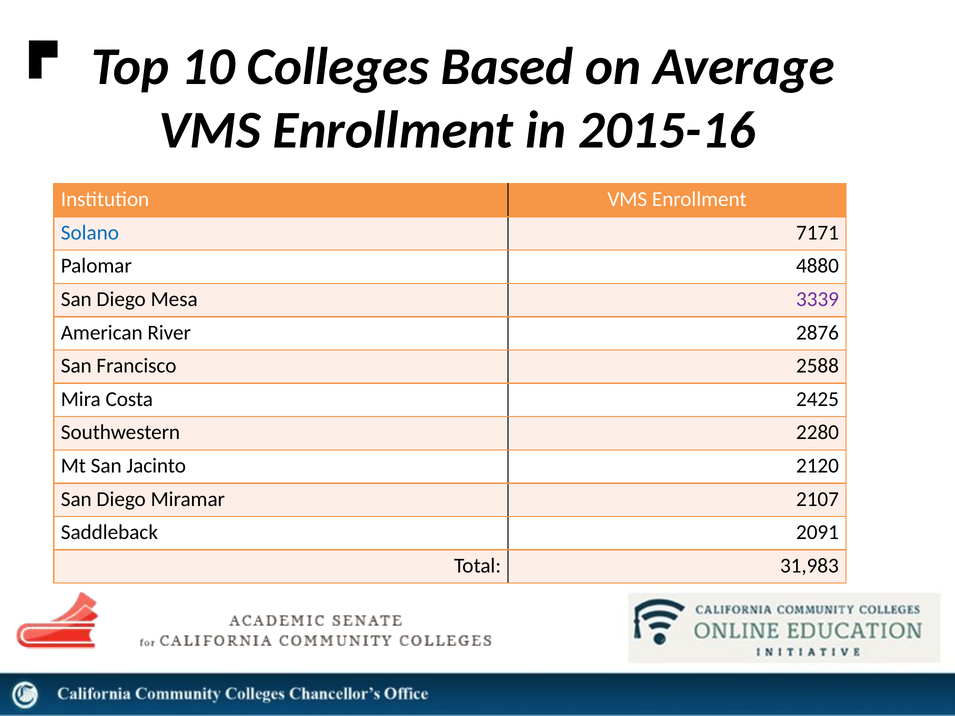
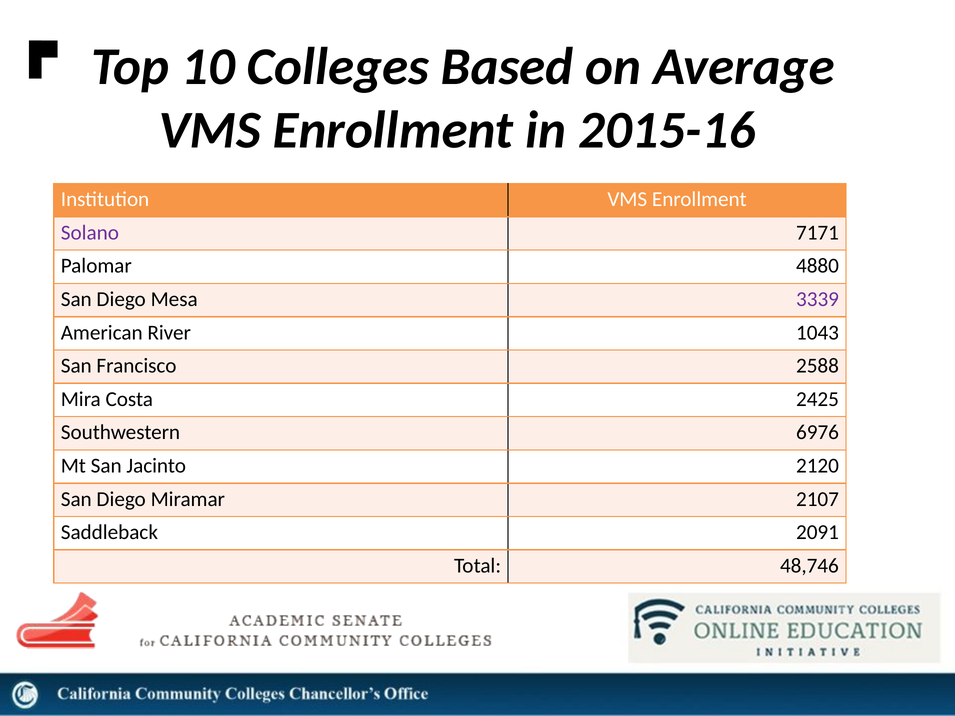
Solano colour: blue -> purple
2876: 2876 -> 1043
2280: 2280 -> 6976
31,983: 31,983 -> 48,746
